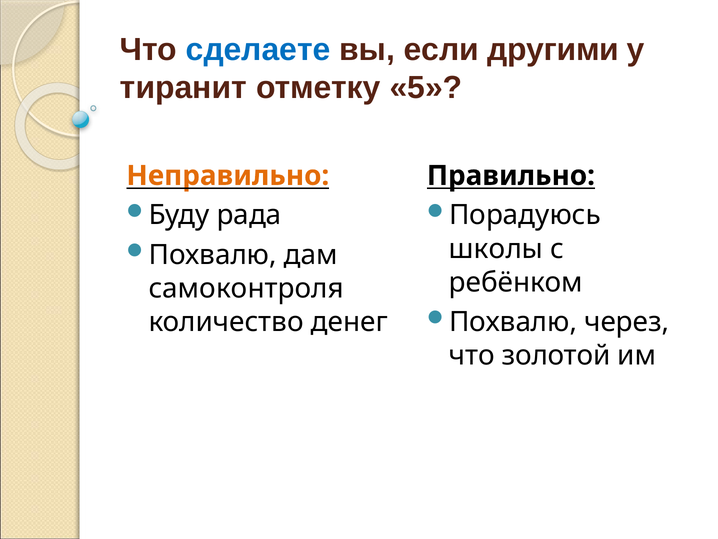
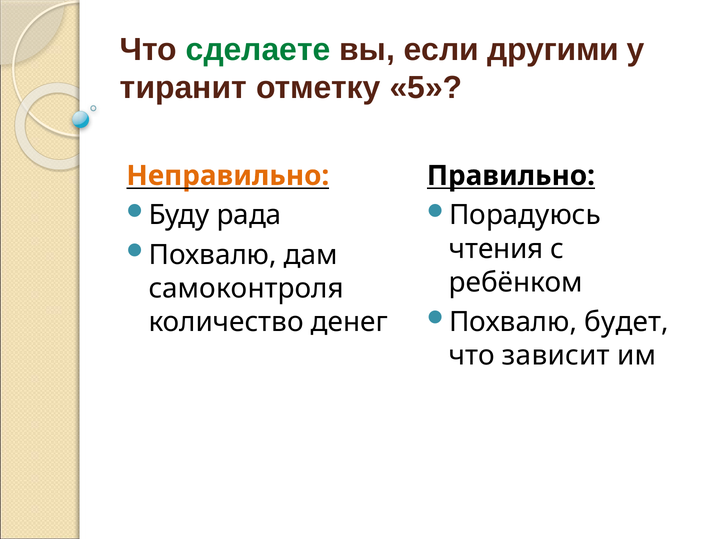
сделаете colour: blue -> green
школы: школы -> чтения
через: через -> будет
золотой: золотой -> зависит
